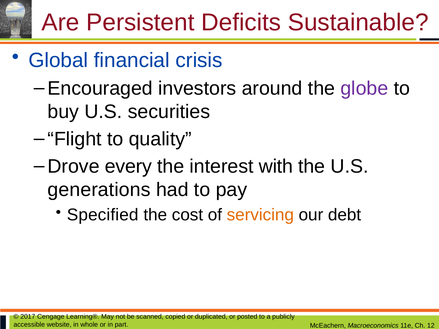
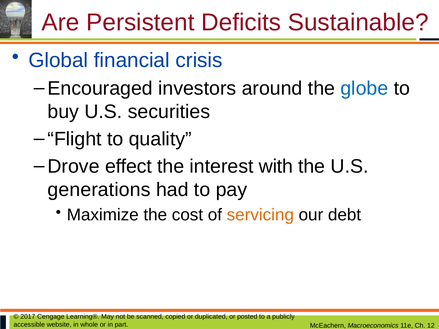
globe colour: purple -> blue
every: every -> effect
Specified: Specified -> Maximize
